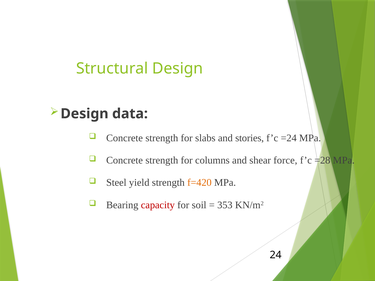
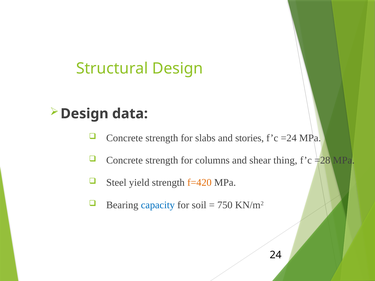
force: force -> thing
capacity colour: red -> blue
353: 353 -> 750
